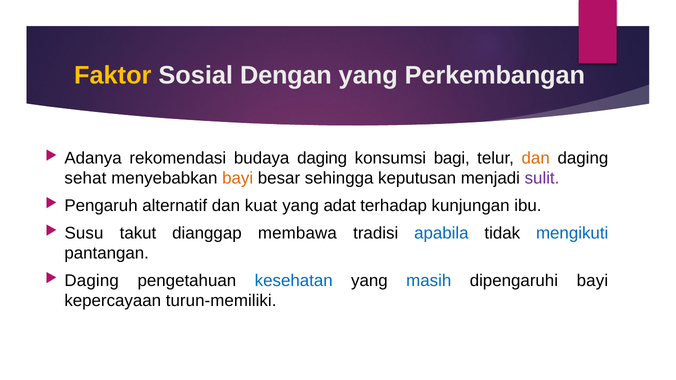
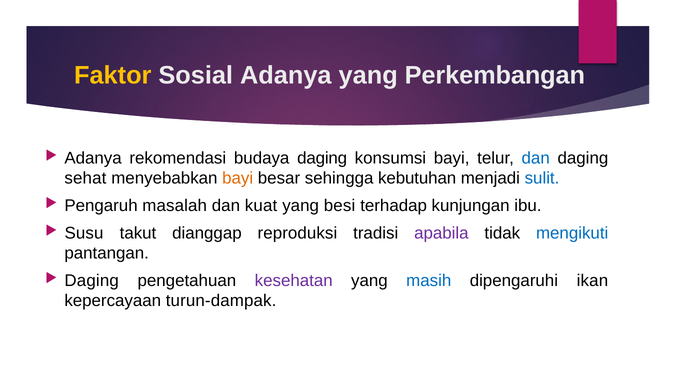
Sosial Dengan: Dengan -> Adanya
konsumsi bagi: bagi -> bayi
dan at (536, 158) colour: orange -> blue
keputusan: keputusan -> kebutuhan
sulit colour: purple -> blue
alternatif: alternatif -> masalah
adat: adat -> besi
membawa: membawa -> reproduksi
apabila colour: blue -> purple
kesehatan colour: blue -> purple
dipengaruhi bayi: bayi -> ikan
turun-memiliki: turun-memiliki -> turun-dampak
